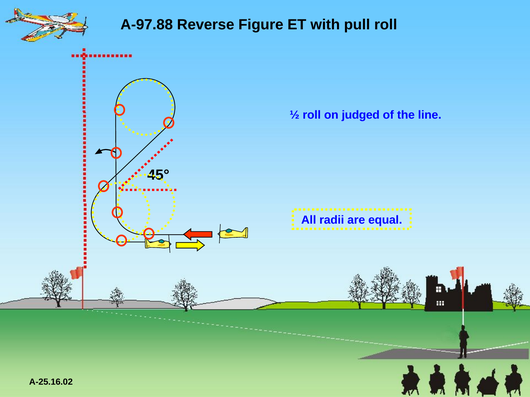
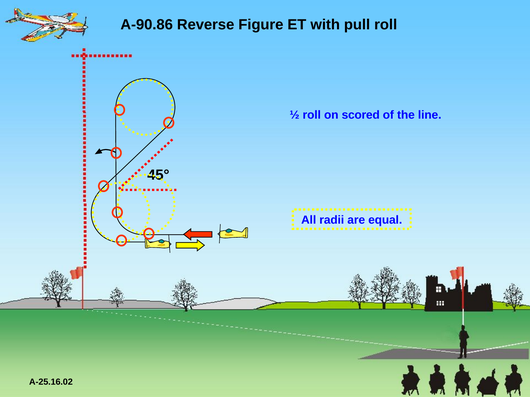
A-97.88: A-97.88 -> A-90.86
judged: judged -> scored
